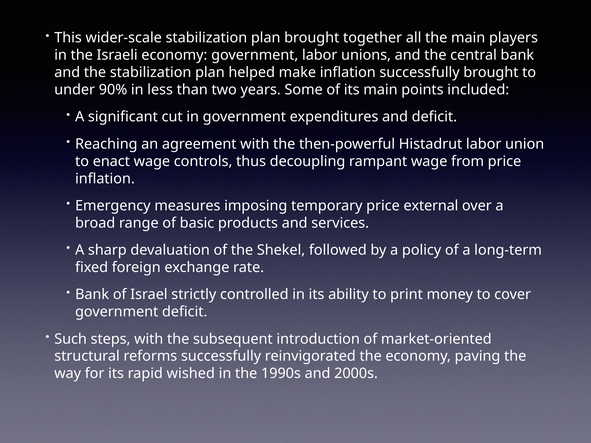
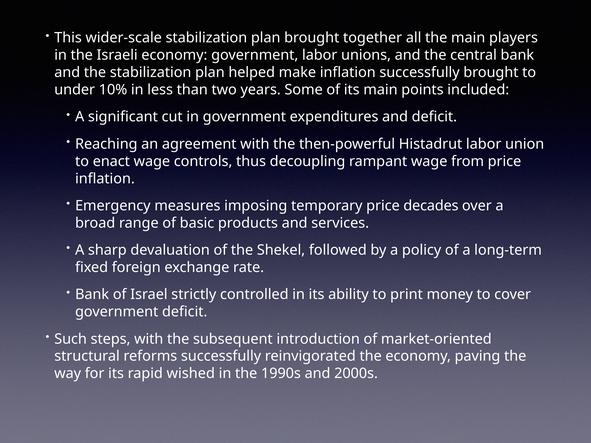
90%: 90% -> 10%
external: external -> decades
